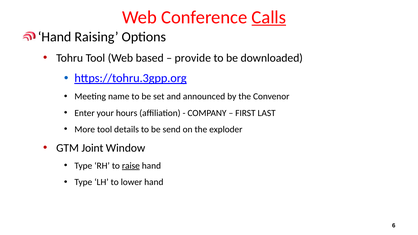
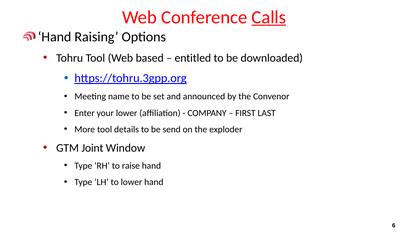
provide: provide -> entitled
your hours: hours -> lower
raise underline: present -> none
